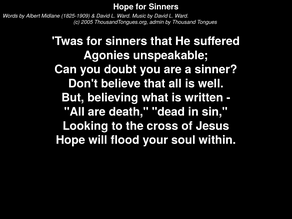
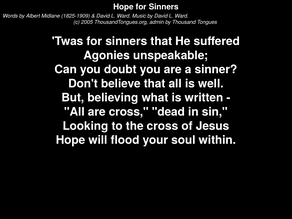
are death: death -> cross
